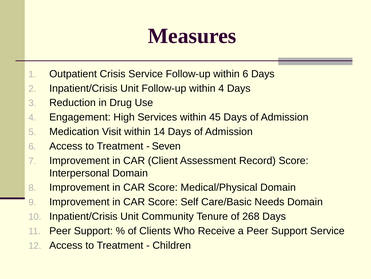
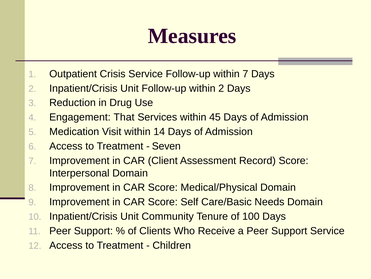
within 6: 6 -> 7
within 4: 4 -> 2
High: High -> That
268: 268 -> 100
